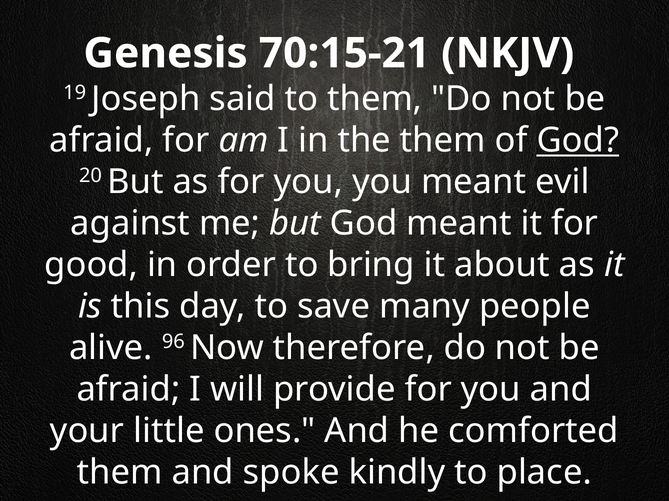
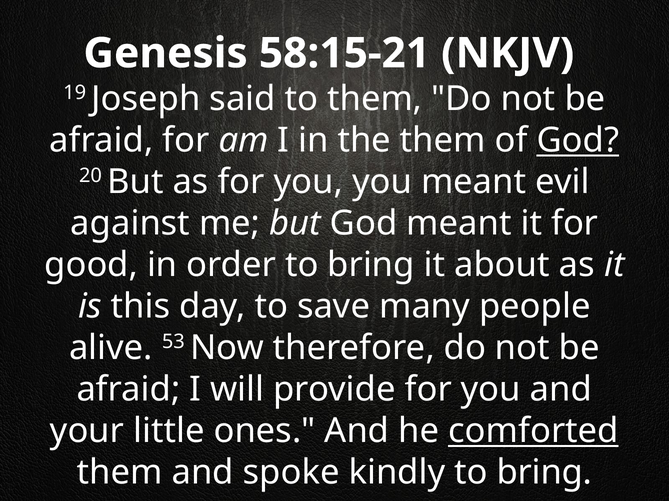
70:15-21: 70:15-21 -> 58:15-21
96: 96 -> 53
comforted underline: none -> present
kindly to place: place -> bring
